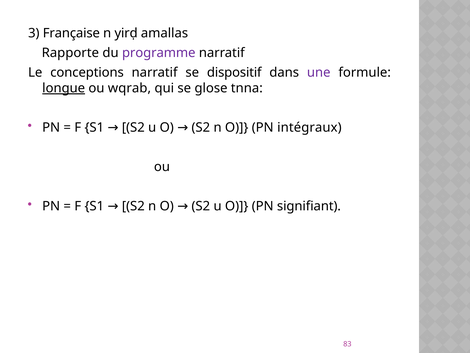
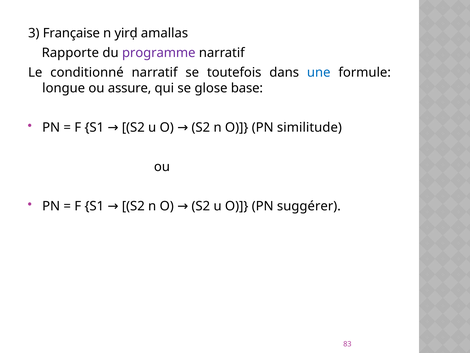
conceptions: conceptions -> conditionné
dispositif: dispositif -> toutefois
une colour: purple -> blue
longue underline: present -> none
wqrab: wqrab -> assure
tnna: tnna -> base
intégraux: intégraux -> similitude
signifiant: signifiant -> suggérer
